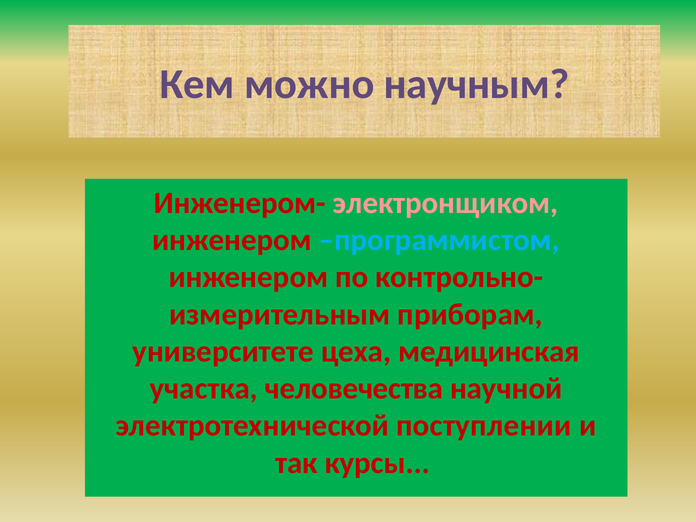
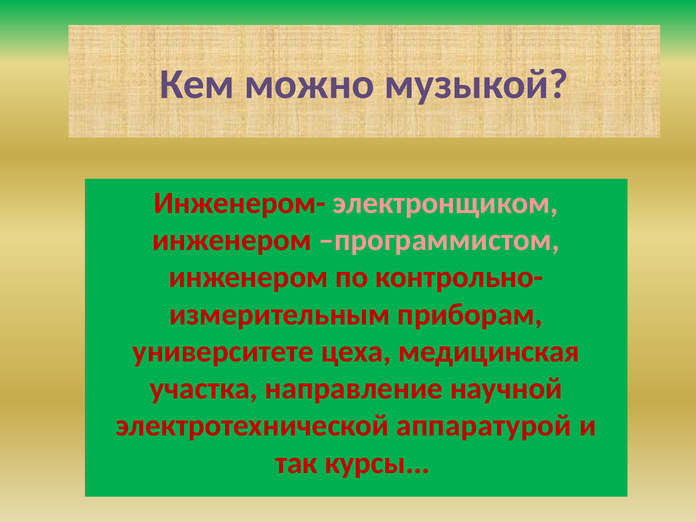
научным: научным -> музыкой
программистом colour: light blue -> pink
человечества: человечества -> направление
поступлении: поступлении -> аппаратурой
